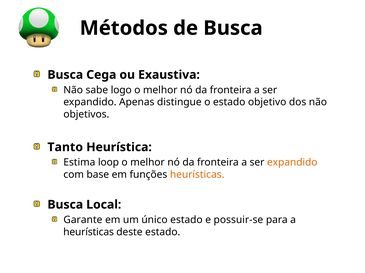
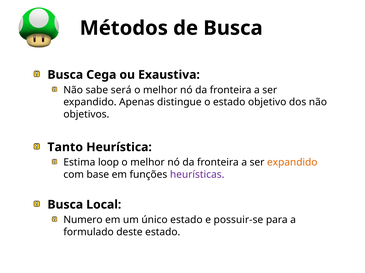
sabe logo: logo -> será
heurísticas at (197, 175) colour: orange -> purple
Garante: Garante -> Numero
heurísticas at (89, 233): heurísticas -> formulado
